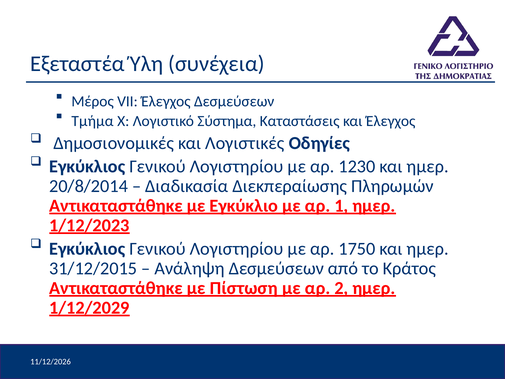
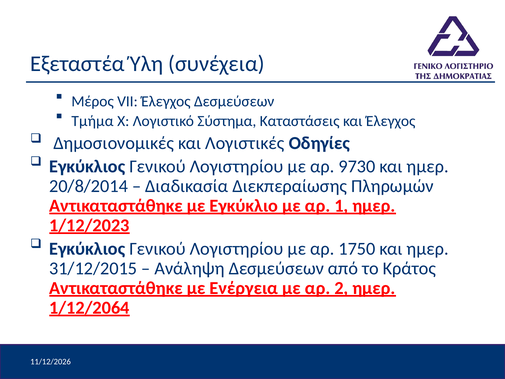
1230: 1230 -> 9730
Πίστωση: Πίστωση -> Ενέργεια
1/12/2029: 1/12/2029 -> 1/12/2064
